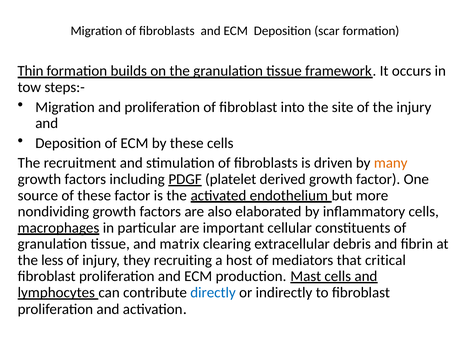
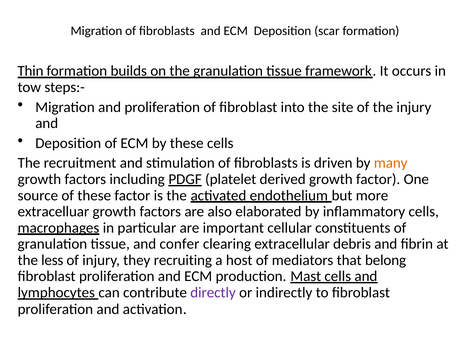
nondividing: nondividing -> extracelluar
matrix: matrix -> confer
critical: critical -> belong
directly colour: blue -> purple
